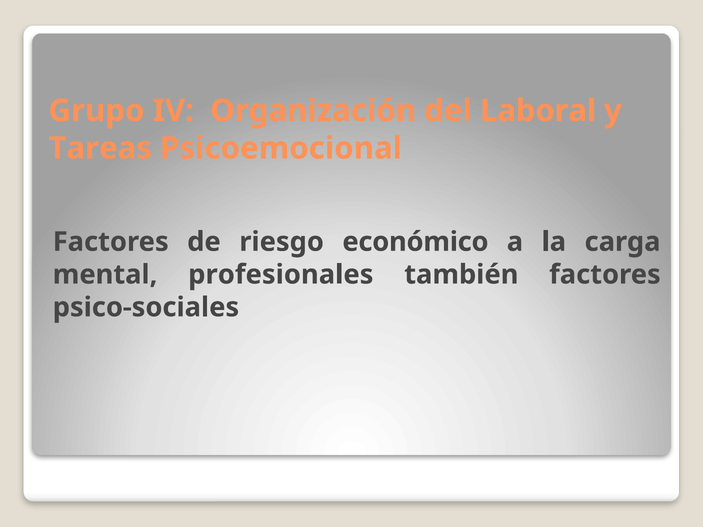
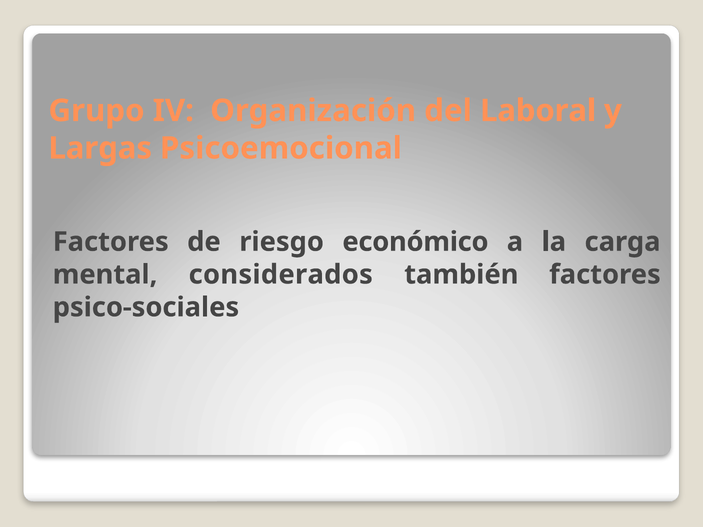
Tareas: Tareas -> Largas
profesionales: profesionales -> considerados
